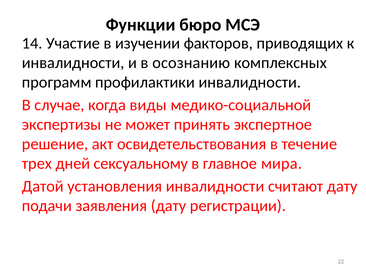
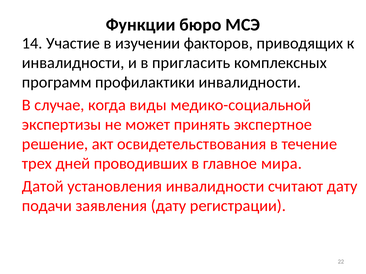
осознанию: осознанию -> пригласить
сексуальному: сексуальному -> проводивших
